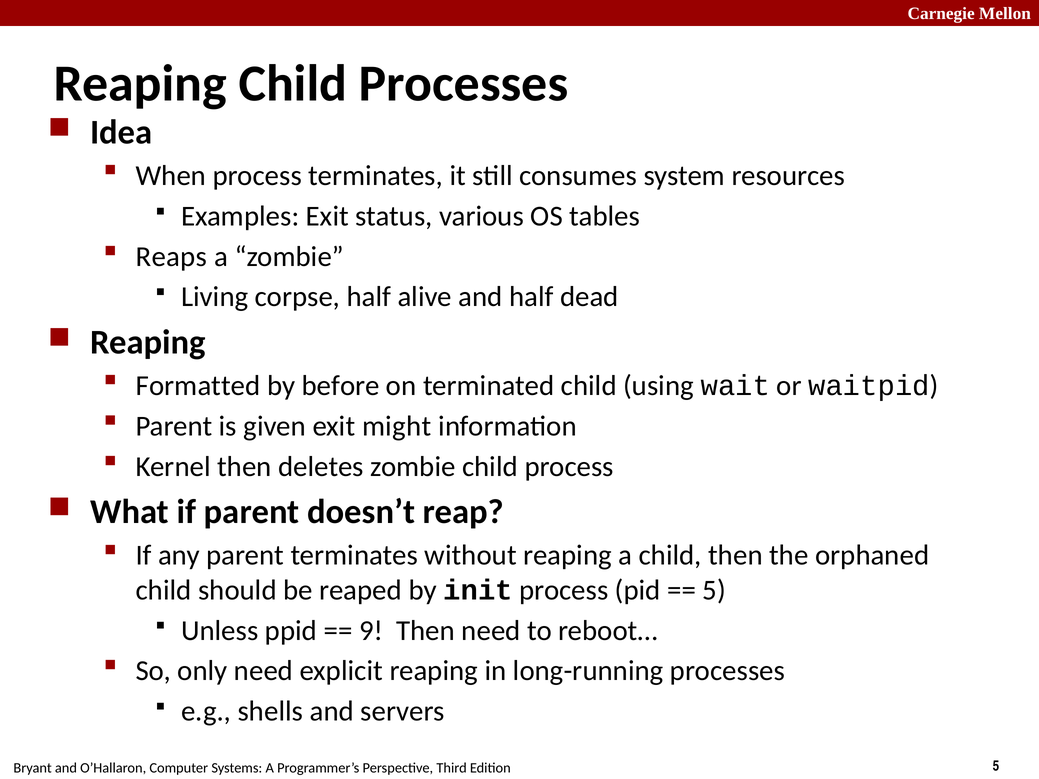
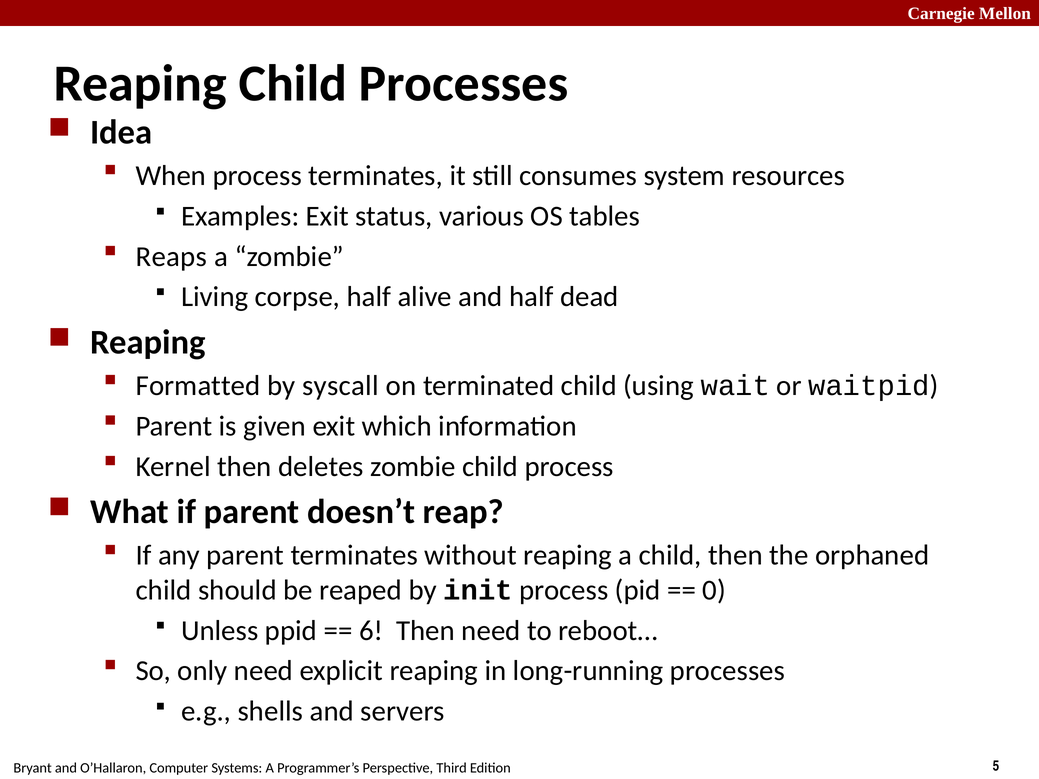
before: before -> syscall
might: might -> which
5 at (714, 590): 5 -> 0
9: 9 -> 6
